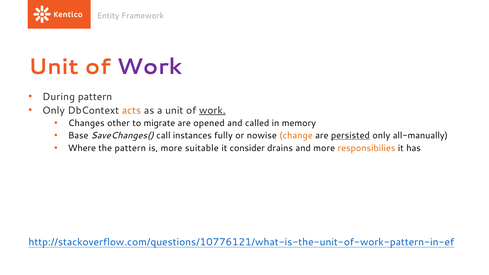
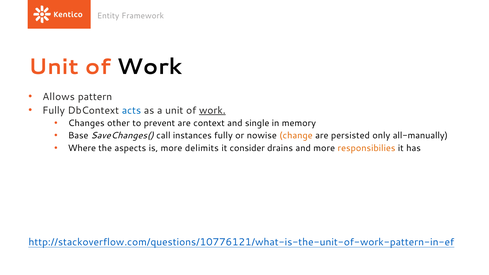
Work at (150, 67) colour: purple -> black
During: During -> Allows
Only at (54, 110): Only -> Fully
acts colour: orange -> blue
migrate: migrate -> prevent
opened: opened -> context
called: called -> single
persisted underline: present -> none
the pattern: pattern -> aspects
suitable: suitable -> delimits
